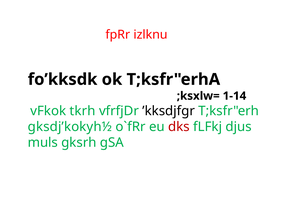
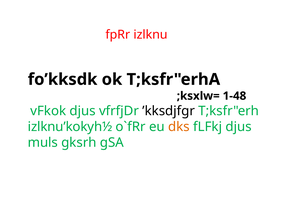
1-14: 1-14 -> 1-48
vFkok tkrh: tkrh -> djus
gksdj’kokyh½: gksdj’kokyh½ -> izlknu’kokyh½
dks colour: red -> orange
